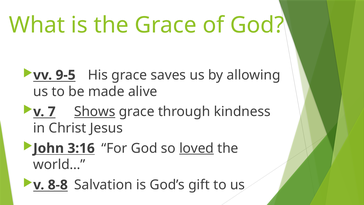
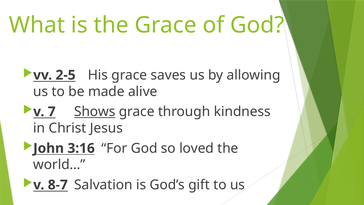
9-5: 9-5 -> 2-5
loved underline: present -> none
8-8: 8-8 -> 8-7
